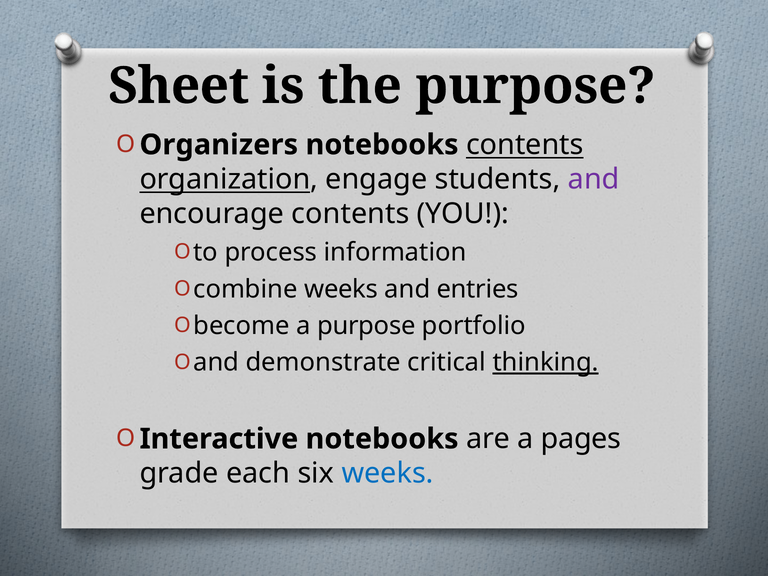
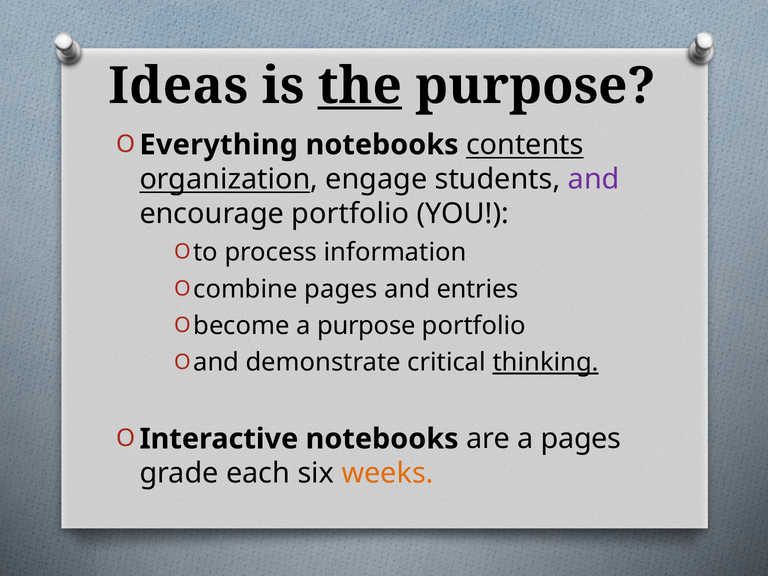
Sheet: Sheet -> Ideas
the underline: none -> present
Organizers: Organizers -> Everything
encourage contents: contents -> portfolio
weeks at (341, 289): weeks -> pages
weeks at (388, 473) colour: blue -> orange
